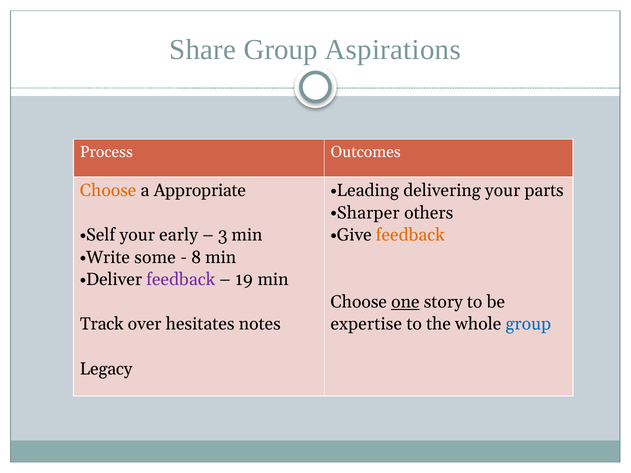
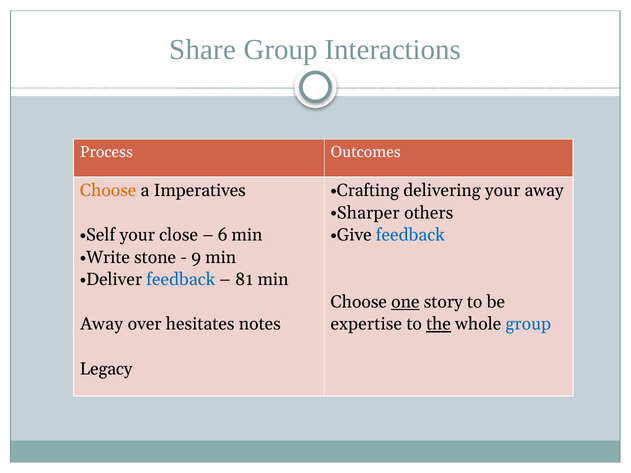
Aspirations: Aspirations -> Interactions
Leading: Leading -> Crafting
your parts: parts -> away
Appropriate: Appropriate -> Imperatives
early: early -> close
3: 3 -> 6
feedback at (410, 235) colour: orange -> blue
some: some -> stone
8: 8 -> 9
feedback at (181, 280) colour: purple -> blue
19: 19 -> 81
Track at (102, 324): Track -> Away
the underline: none -> present
